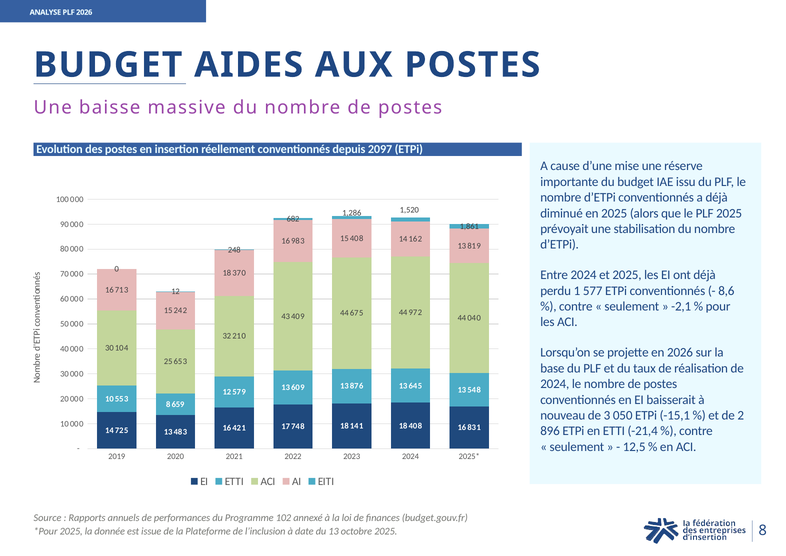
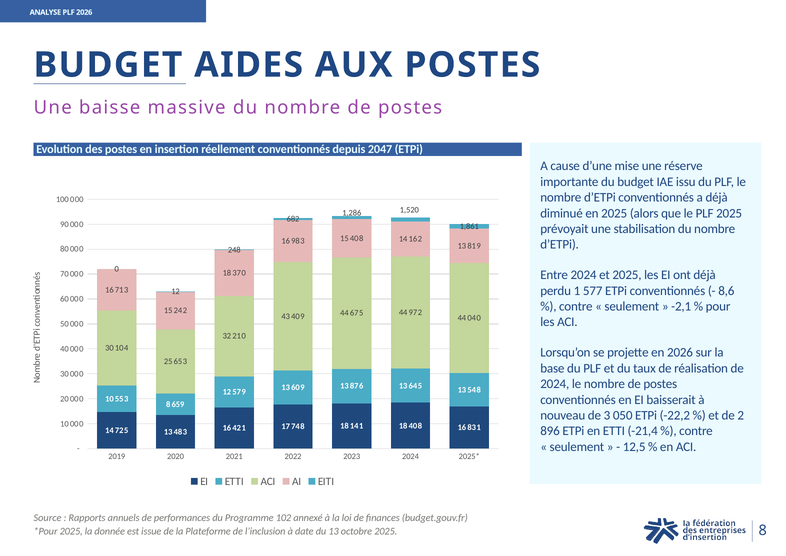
2097: 2097 -> 2047
-15,1: -15,1 -> -22,2
